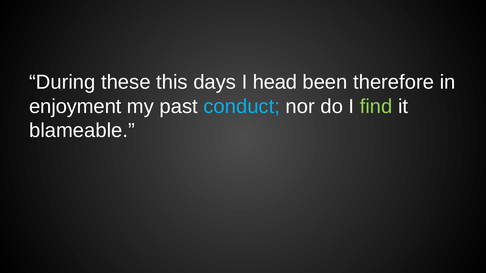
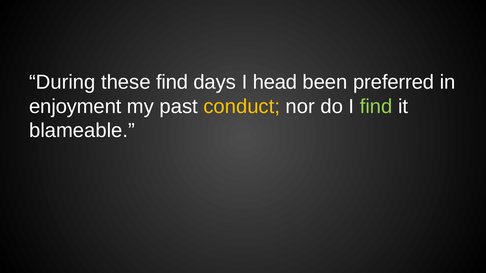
these this: this -> find
therefore: therefore -> preferred
conduct colour: light blue -> yellow
